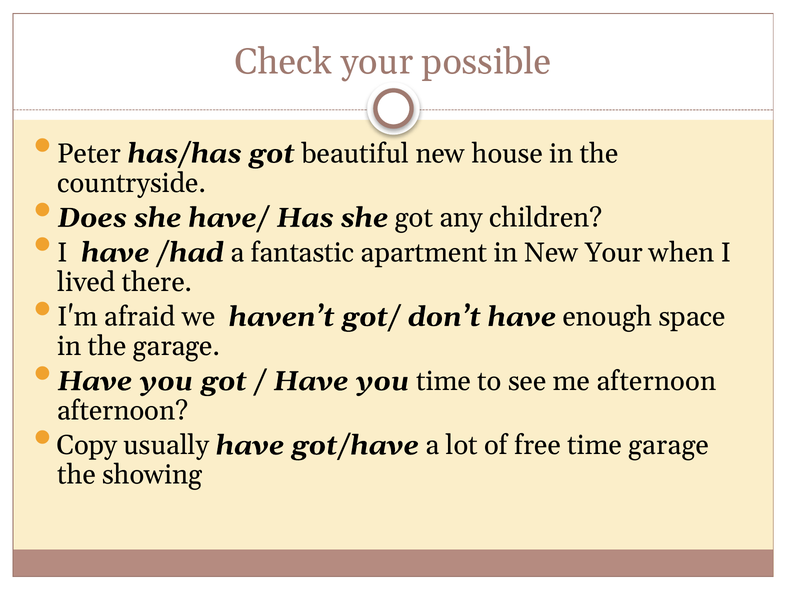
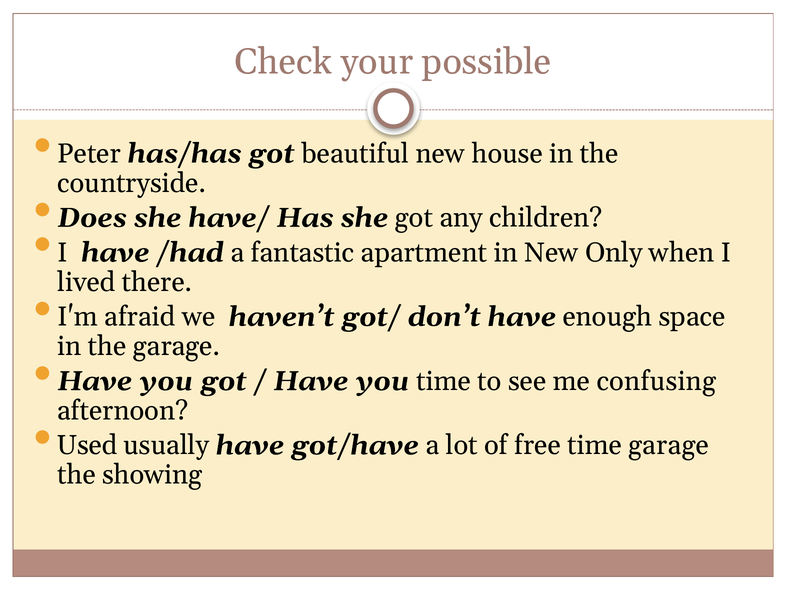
New Your: Your -> Only
me afternoon: afternoon -> confusing
Copy: Copy -> Used
